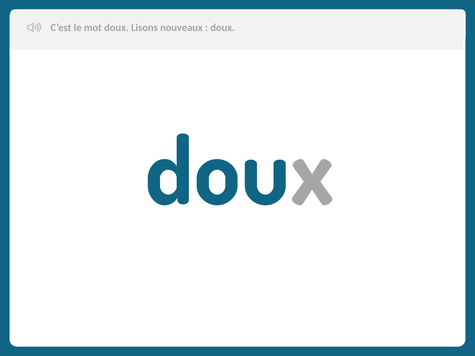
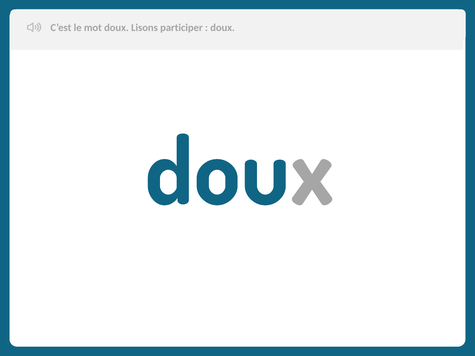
nouveaux: nouveaux -> participer
